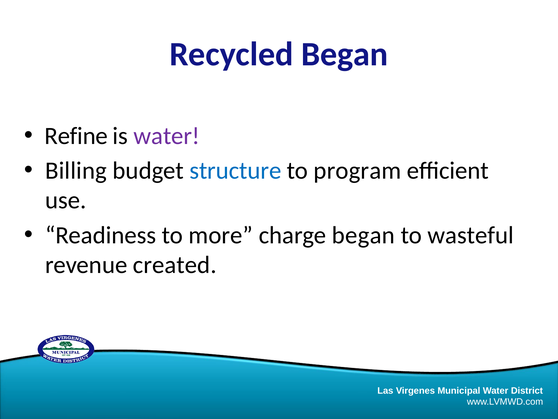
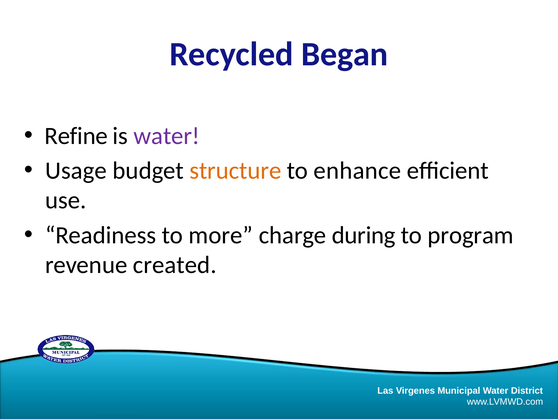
Billing: Billing -> Usage
structure colour: blue -> orange
program: program -> enhance
charge began: began -> during
wasteful: wasteful -> program
